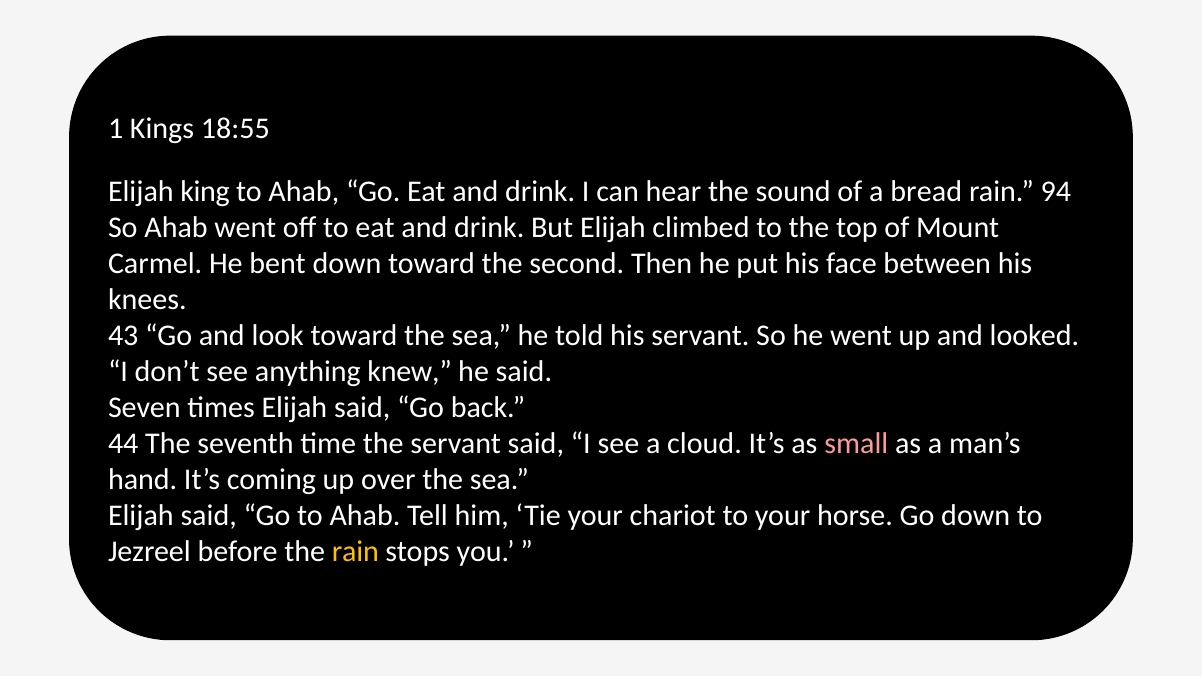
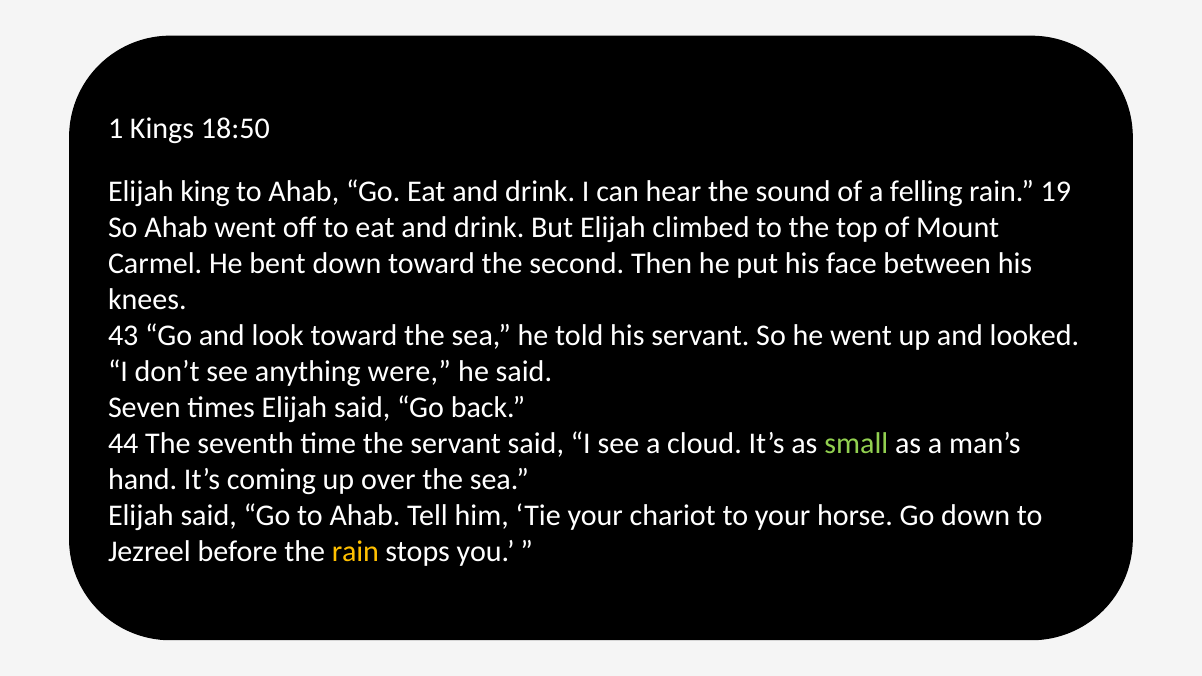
18:55: 18:55 -> 18:50
bread: bread -> felling
94: 94 -> 19
knew: knew -> were
small colour: pink -> light green
